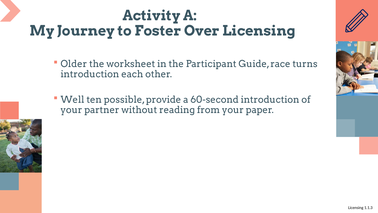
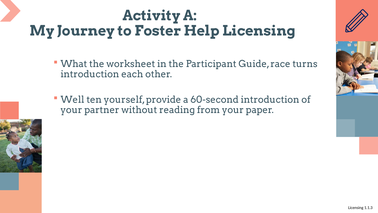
Over: Over -> Help
Older: Older -> What
possible: possible -> yourself
